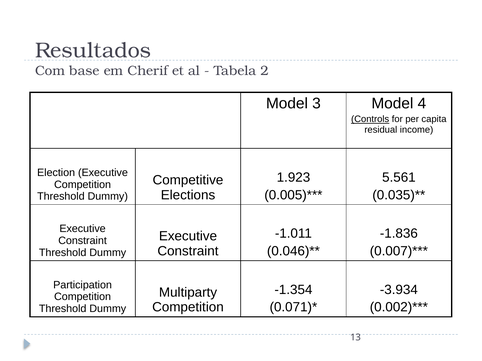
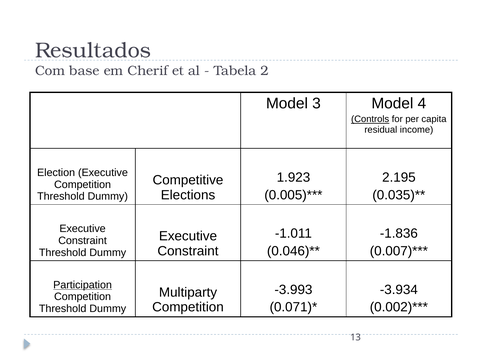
5.561: 5.561 -> 2.195
Participation underline: none -> present
-1.354: -1.354 -> -3.993
